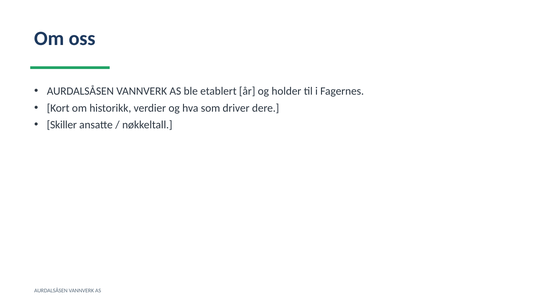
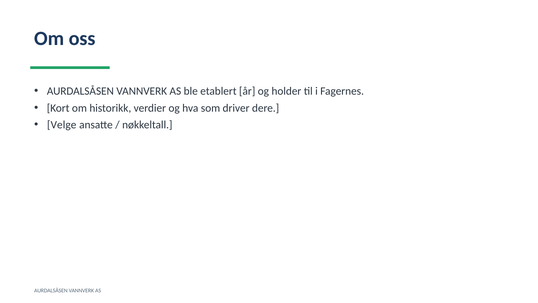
Skiller: Skiller -> Velge
